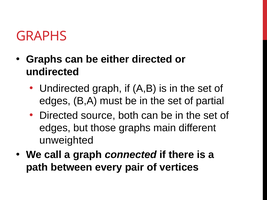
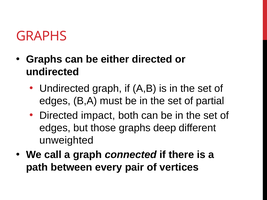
source: source -> impact
main: main -> deep
